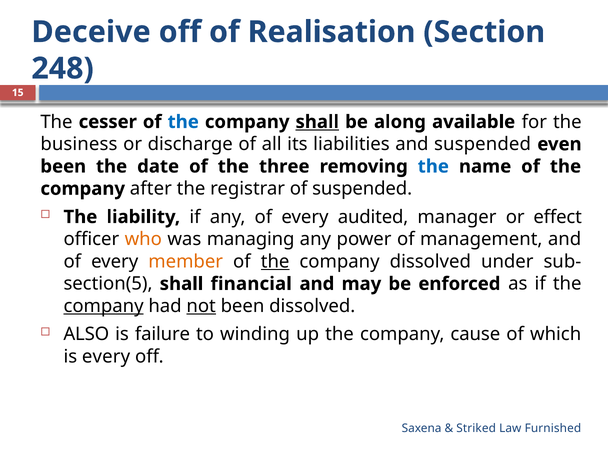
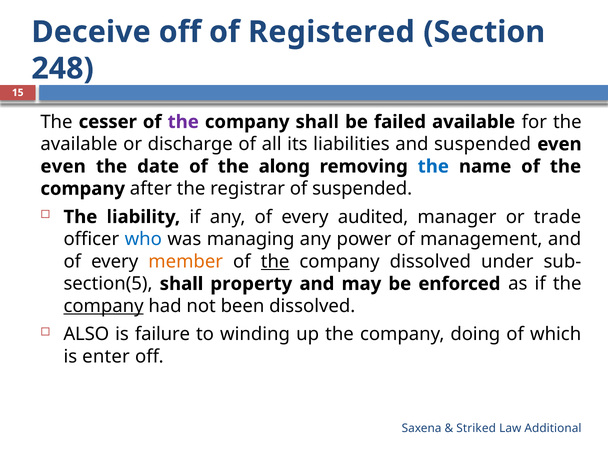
Realisation: Realisation -> Registered
the at (183, 122) colour: blue -> purple
shall at (317, 122) underline: present -> none
along: along -> failed
business at (79, 144): business -> available
been at (63, 166): been -> even
three: three -> along
effect: effect -> trade
who colour: orange -> blue
financial: financial -> property
not underline: present -> none
cause: cause -> doing
is every: every -> enter
Furnished: Furnished -> Additional
